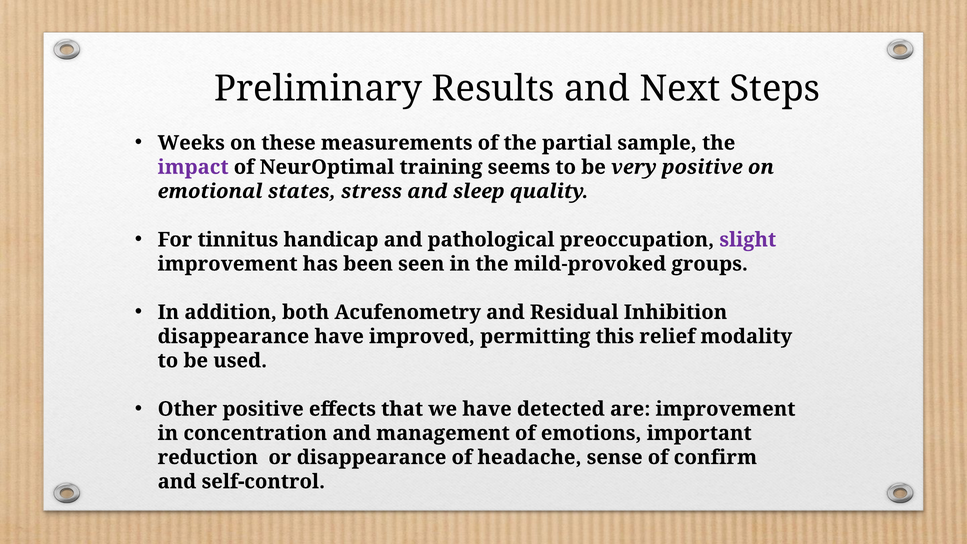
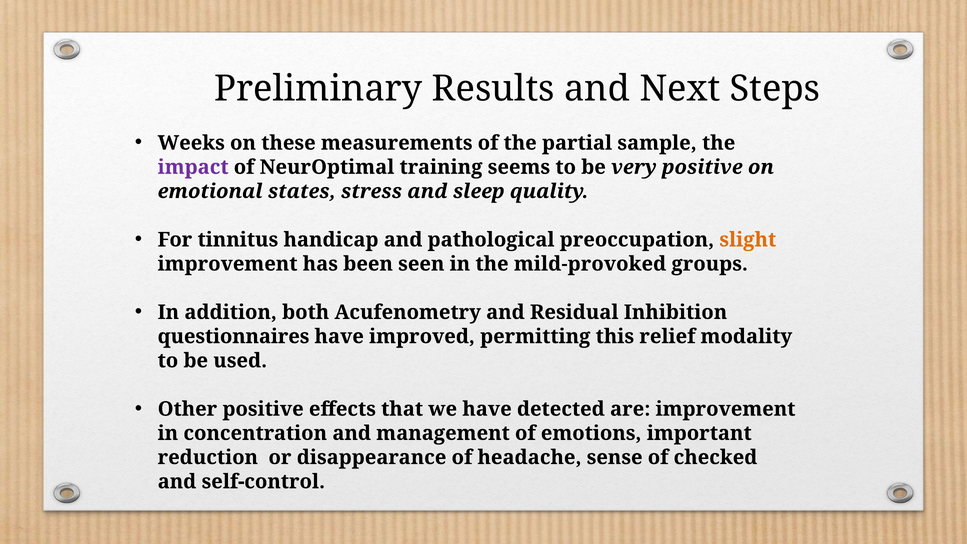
slight colour: purple -> orange
disappearance at (233, 336): disappearance -> questionnaires
confirm: confirm -> checked
